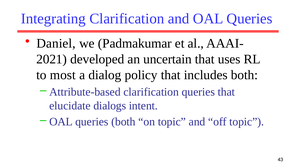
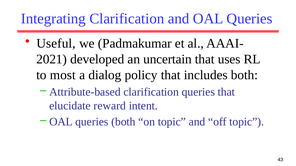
Daniel: Daniel -> Useful
dialogs: dialogs -> reward
